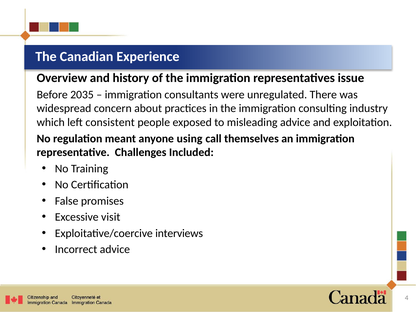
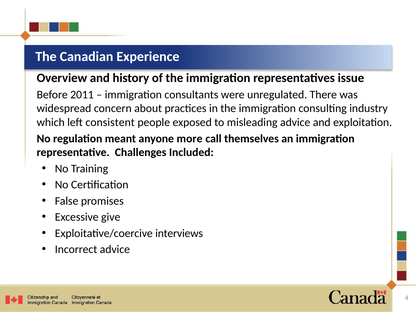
2035: 2035 -> 2011
using: using -> more
visit: visit -> give
